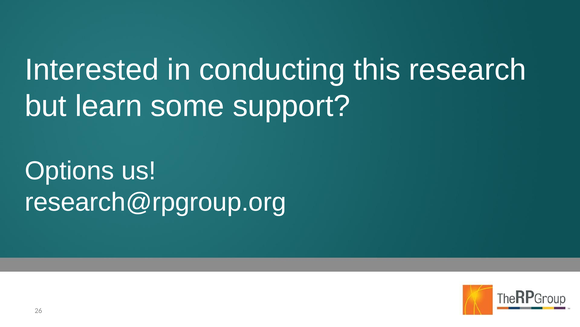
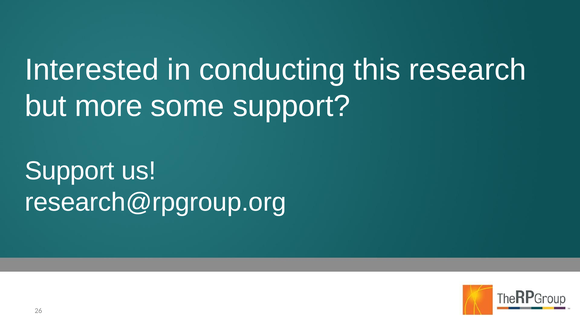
learn: learn -> more
Options at (69, 170): Options -> Support
